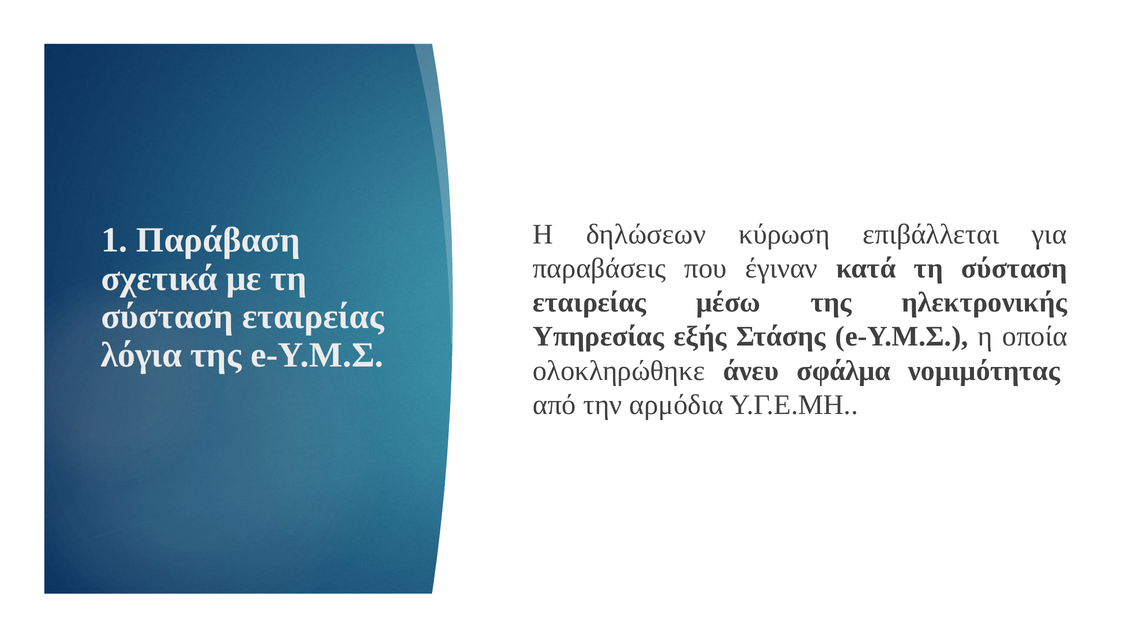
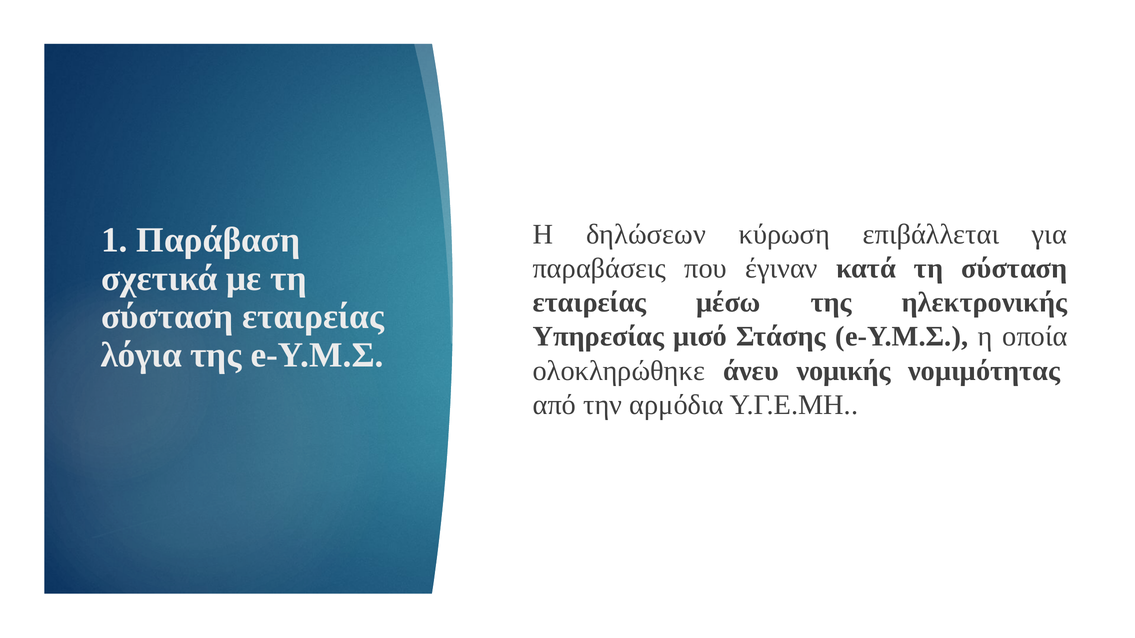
εξής: εξής -> μισό
σφάλμα: σφάλμα -> νομικής
